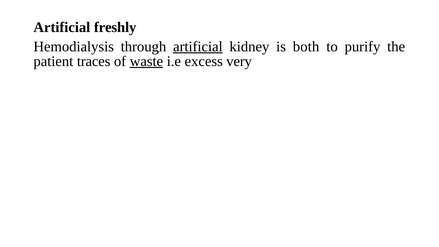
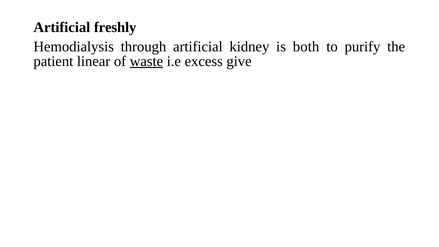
artificial at (198, 47) underline: present -> none
traces: traces -> linear
very: very -> give
